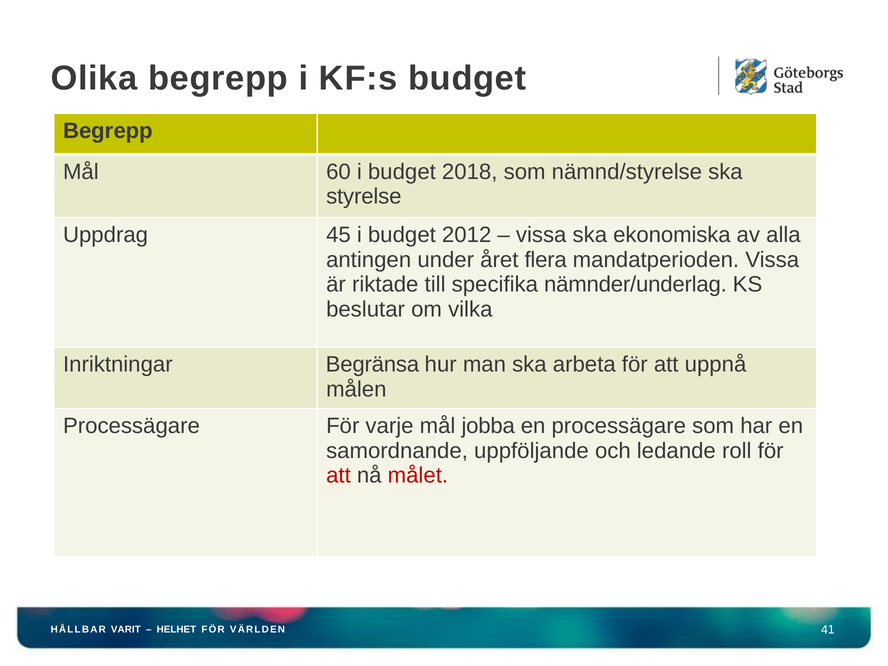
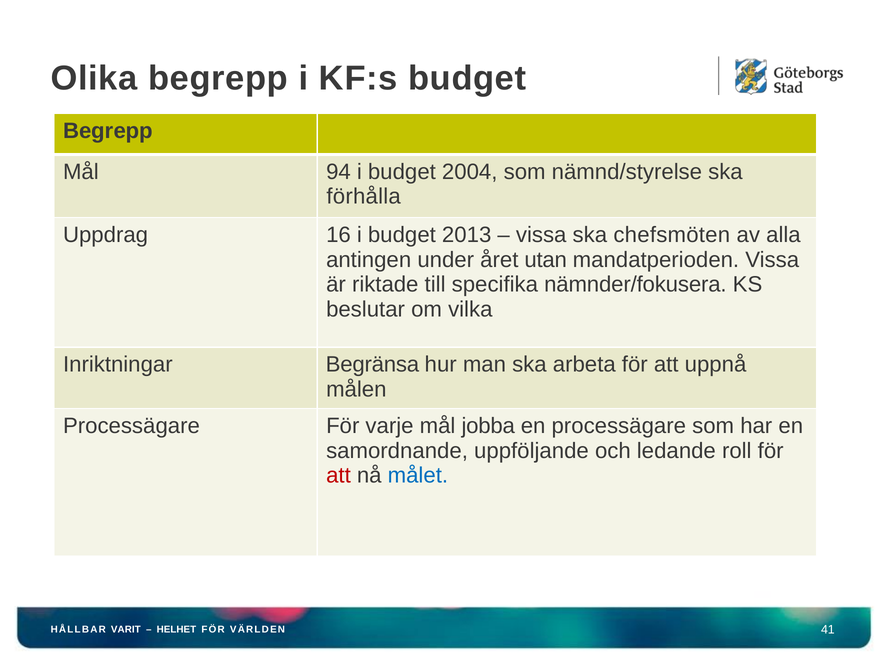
60: 60 -> 94
2018: 2018 -> 2004
styrelse: styrelse -> förhålla
45: 45 -> 16
2012: 2012 -> 2013
ekonomiska: ekonomiska -> chefsmöten
flera: flera -> utan
nämnder/underlag: nämnder/underlag -> nämnder/fokusera
målet colour: red -> blue
